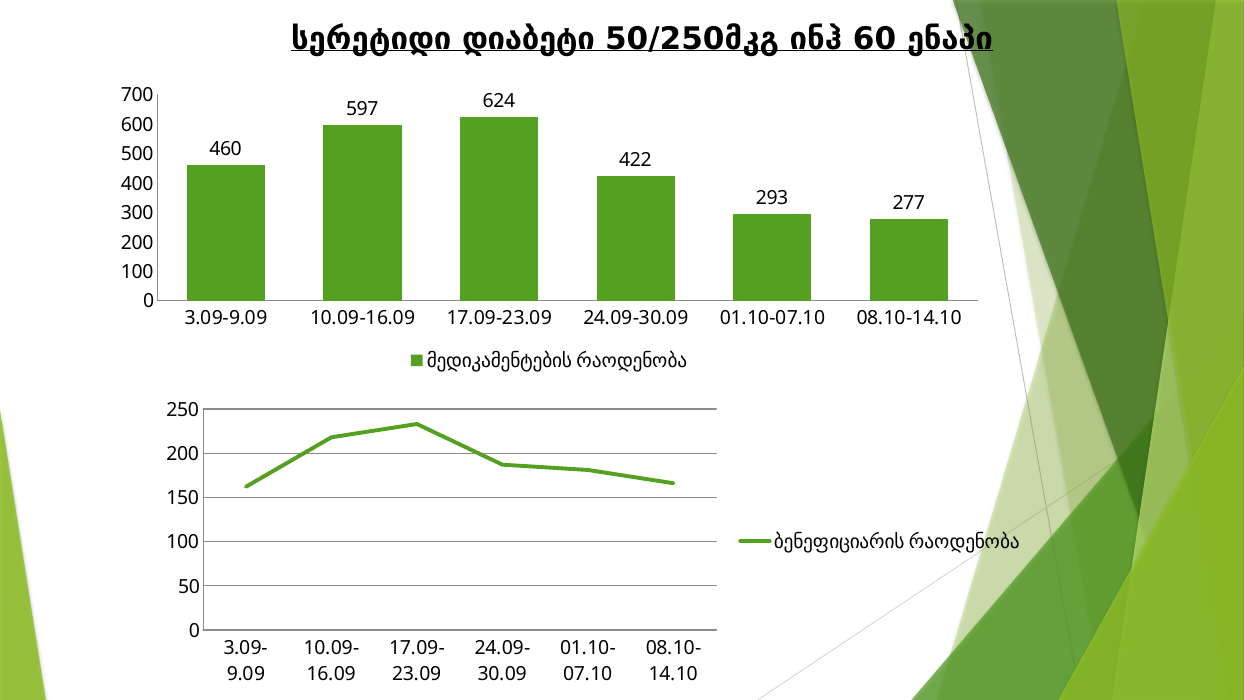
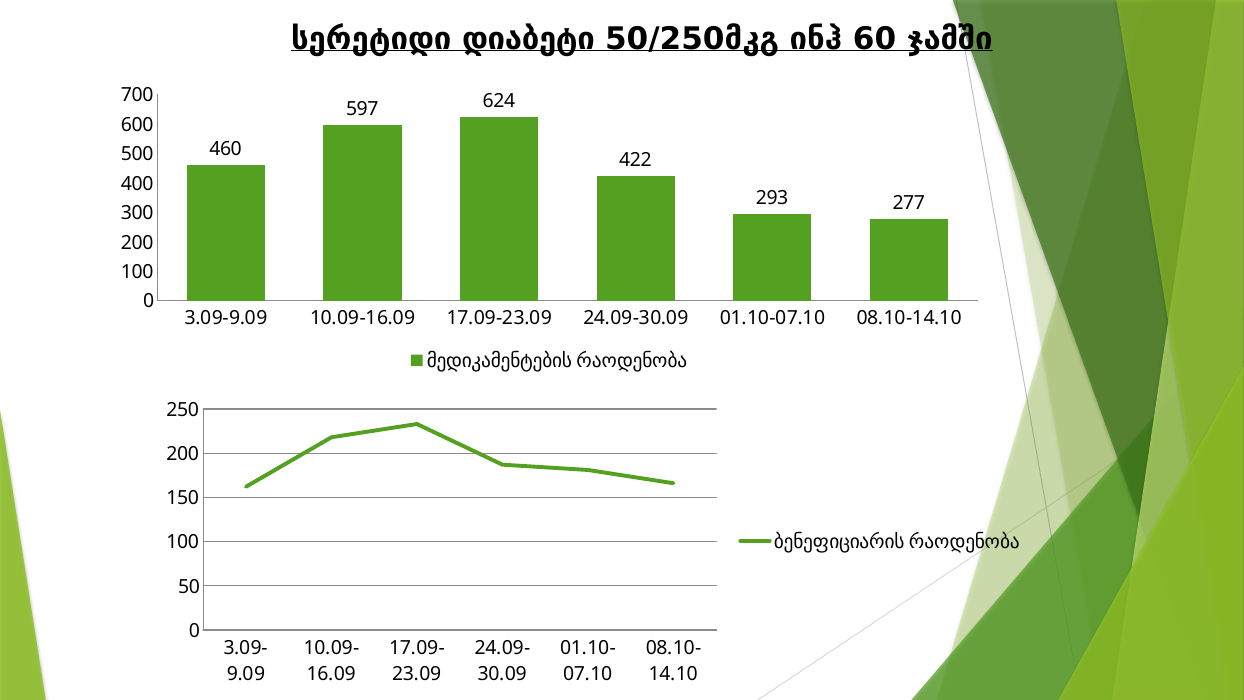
ენაპი: ენაპი -> ჯამში
